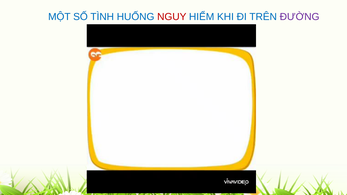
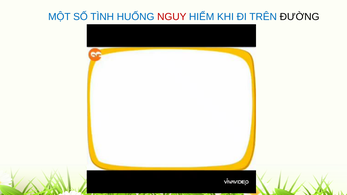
ĐƯỜNG colour: purple -> black
